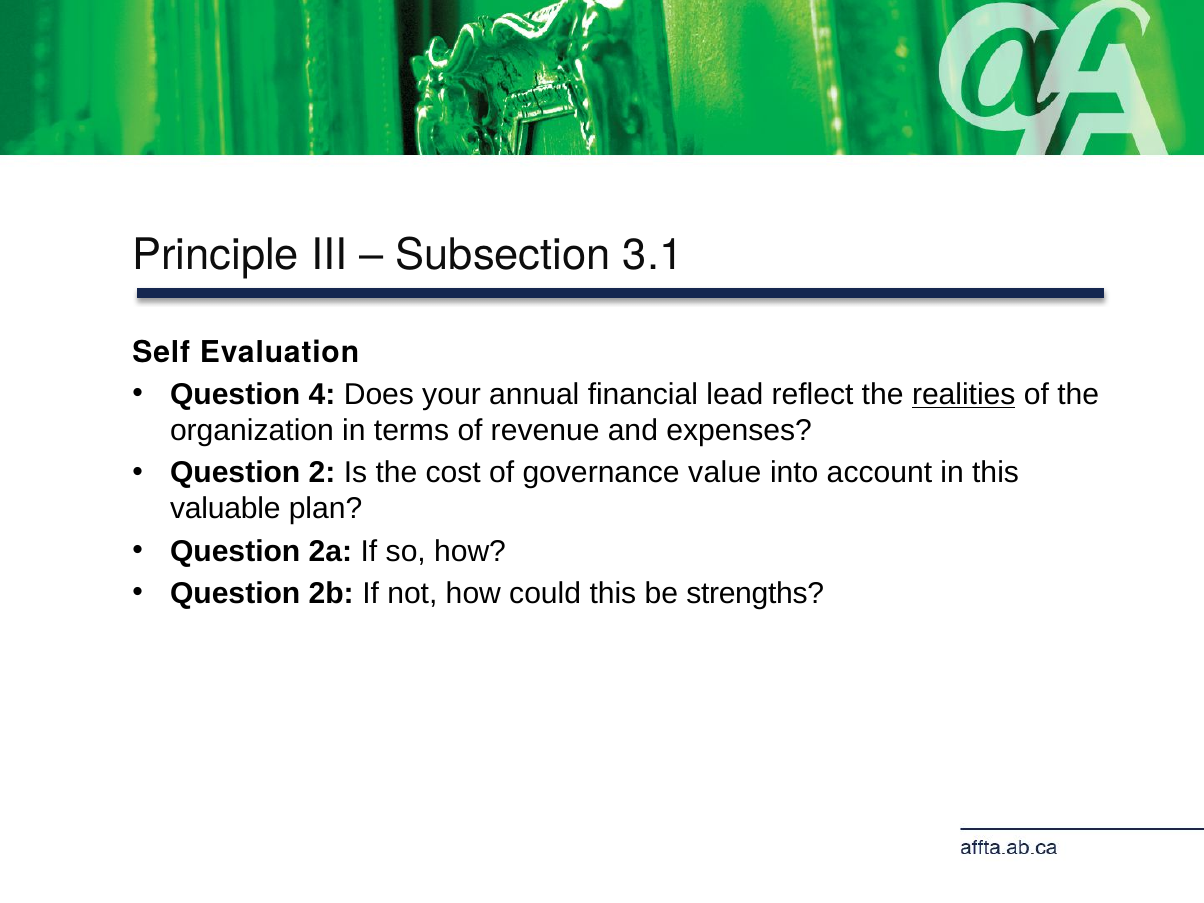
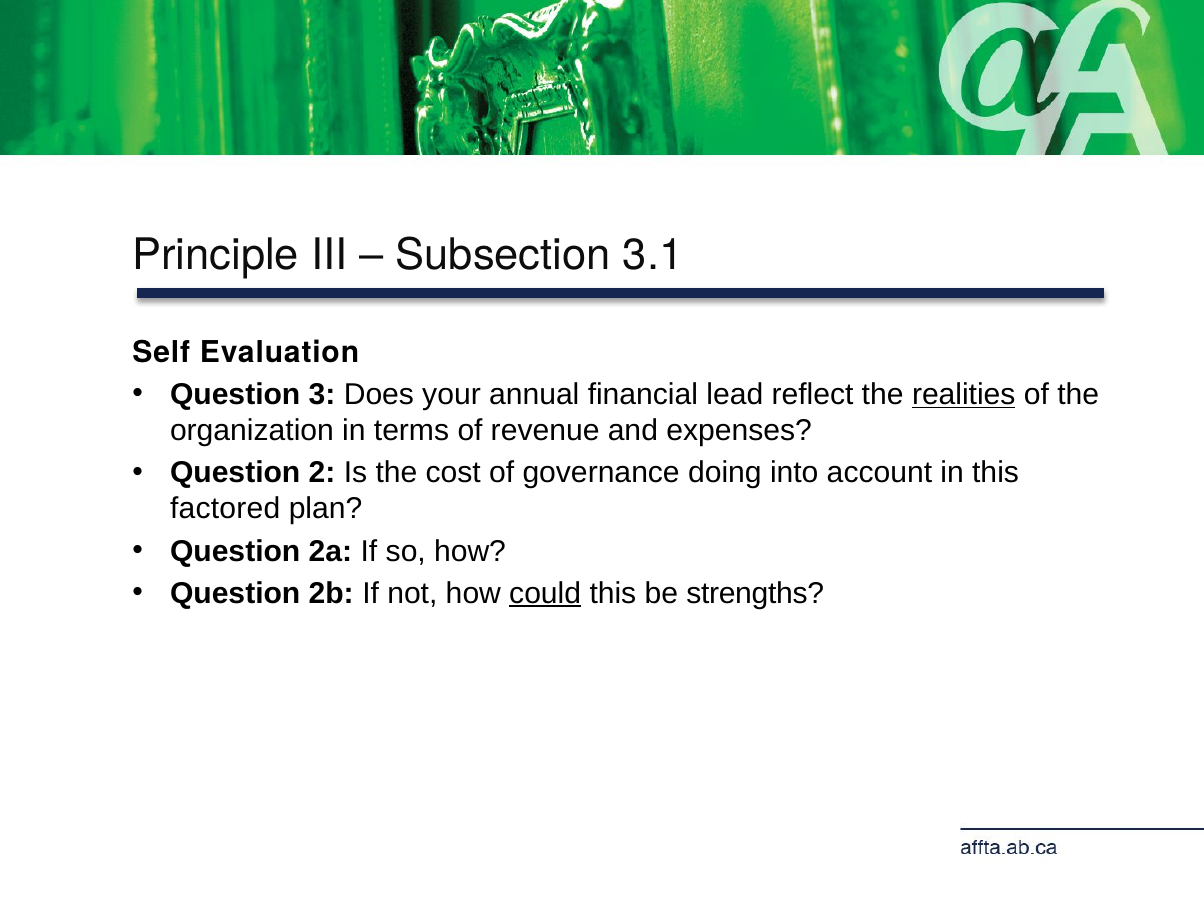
4: 4 -> 3
value: value -> doing
valuable: valuable -> factored
could underline: none -> present
